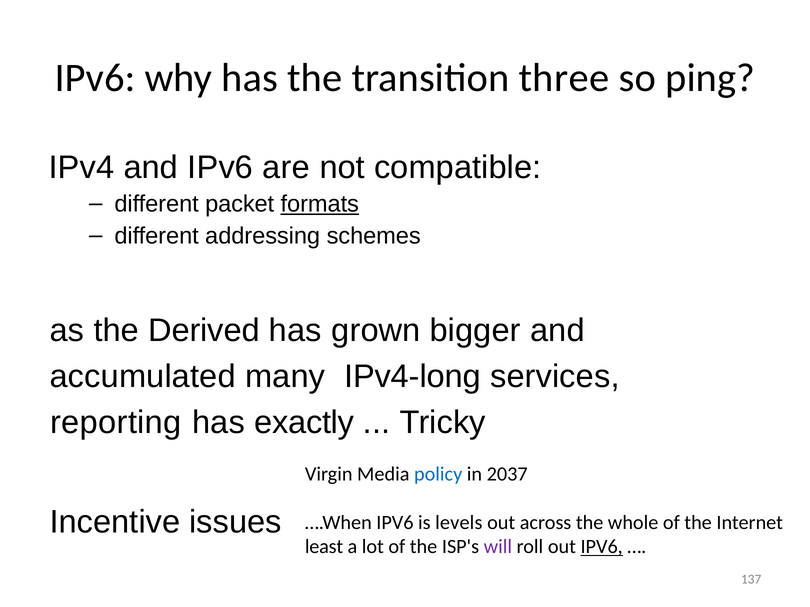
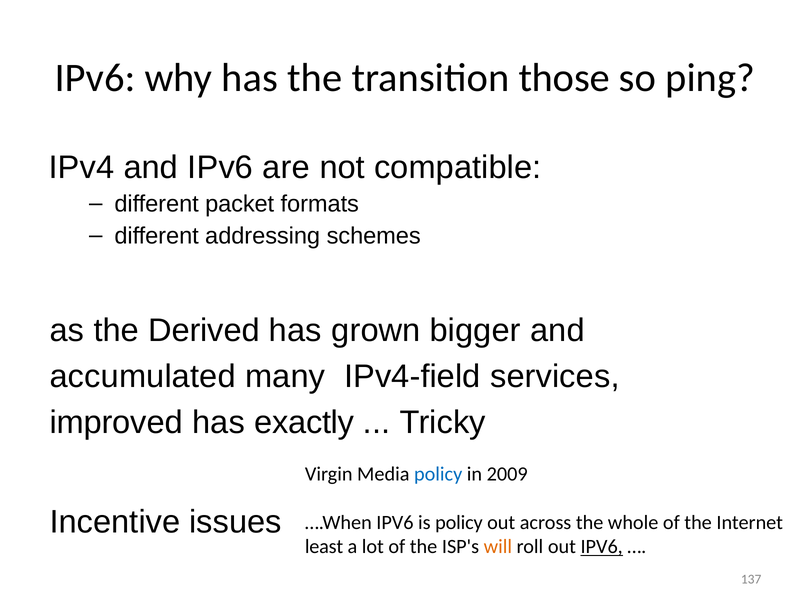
three: three -> those
formats underline: present -> none
IPv4-long: IPv4-long -> IPv4-field
reporting: reporting -> improved
2037: 2037 -> 2009
is levels: levels -> policy
will colour: purple -> orange
